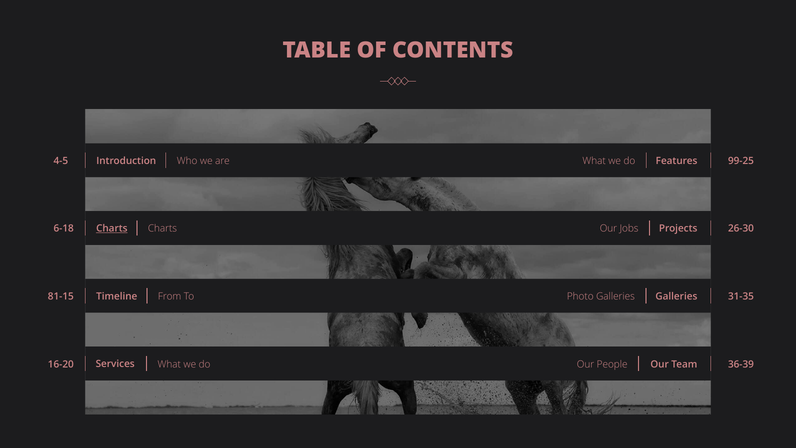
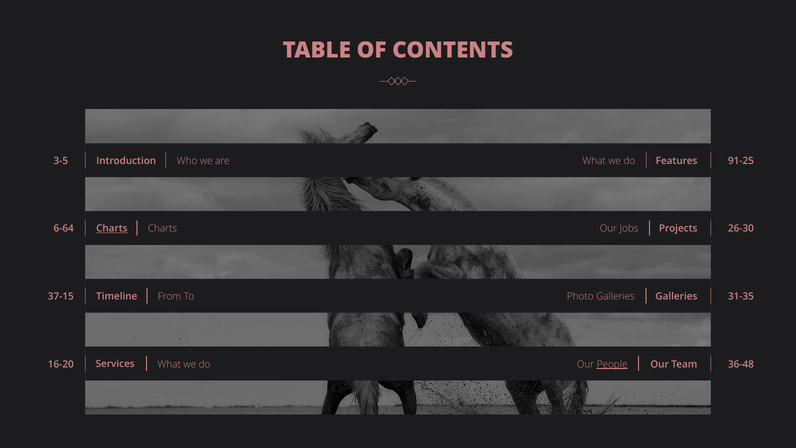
4-5: 4-5 -> 3-5
99-25: 99-25 -> 91-25
6-18: 6-18 -> 6-64
81-15: 81-15 -> 37-15
People underline: none -> present
36-39: 36-39 -> 36-48
